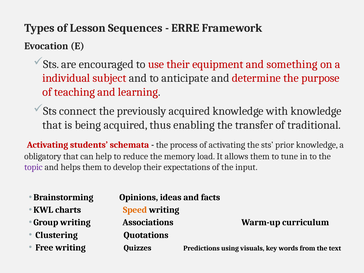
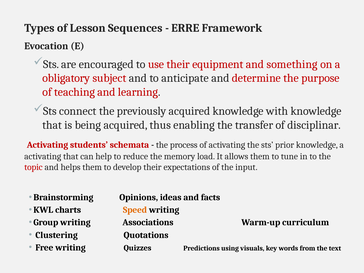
individual: individual -> obligatory
traditional: traditional -> disciplinar
obligatory at (43, 156): obligatory -> activating
topic colour: purple -> red
